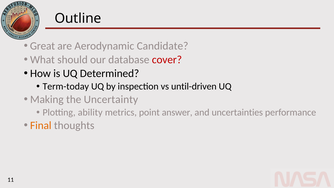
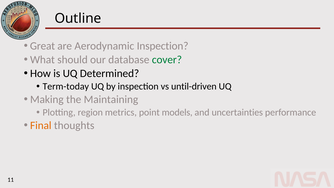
Aerodynamic Candidate: Candidate -> Inspection
cover colour: red -> green
Uncertainty: Uncertainty -> Maintaining
ability: ability -> region
answer: answer -> models
